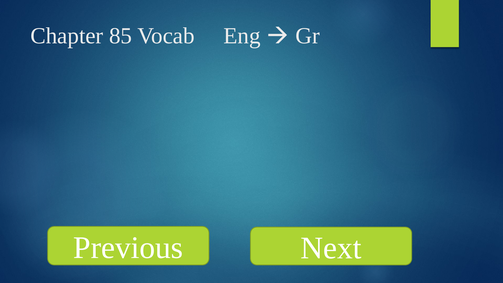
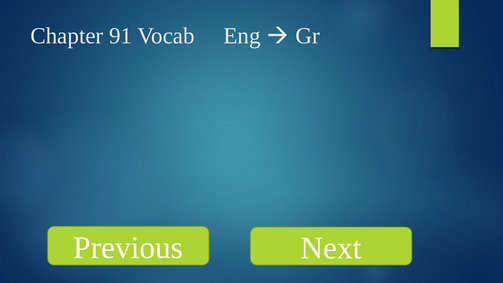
85: 85 -> 91
